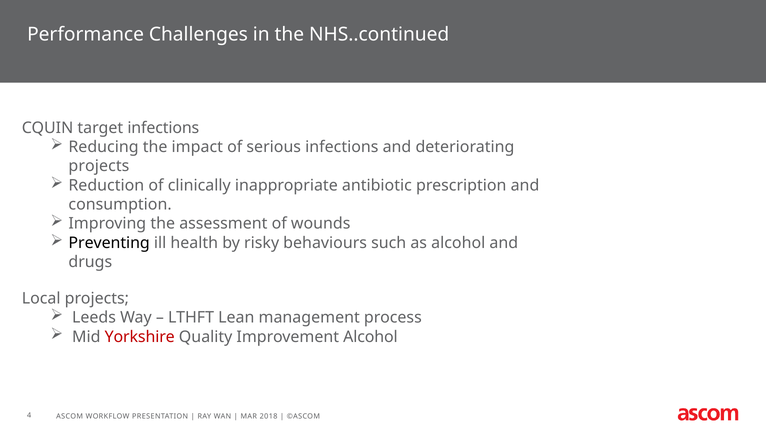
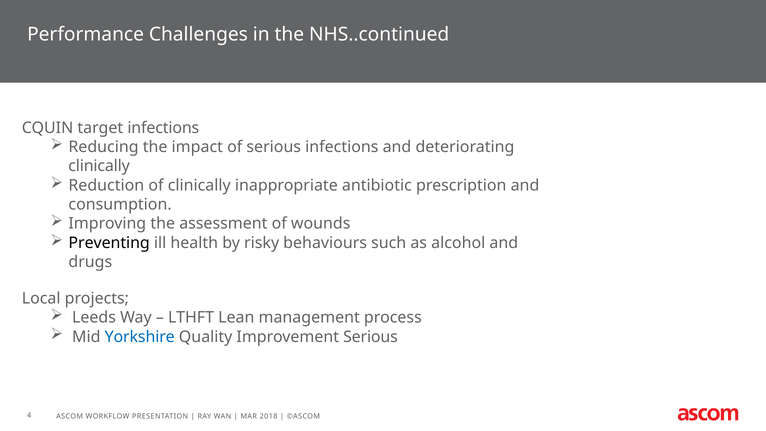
projects at (99, 166): projects -> clinically
Yorkshire colour: red -> blue
Improvement Alcohol: Alcohol -> Serious
